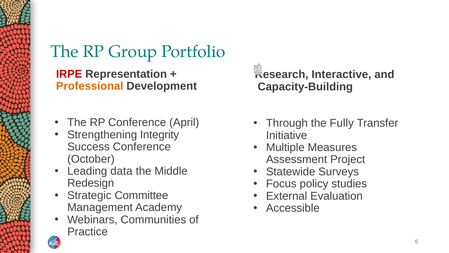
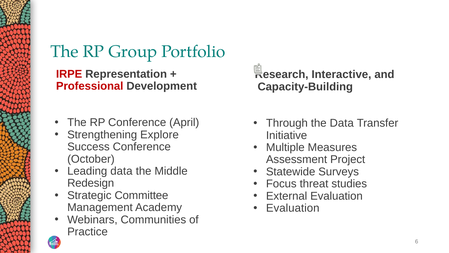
Professional colour: orange -> red
the Fully: Fully -> Data
Integrity: Integrity -> Explore
policy: policy -> threat
Accessible at (293, 208): Accessible -> Evaluation
